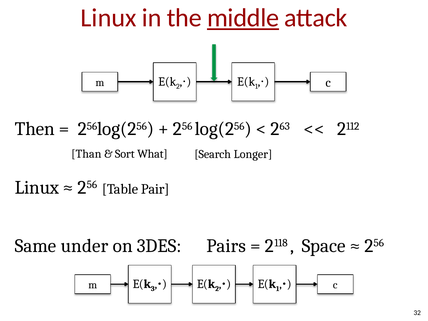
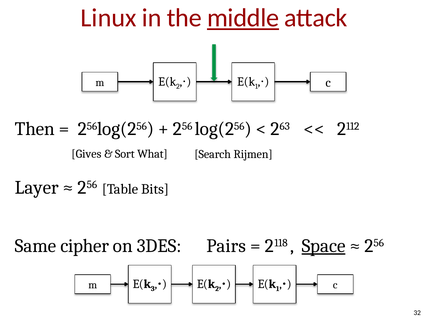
Than: Than -> Gives
Longer: Longer -> Rijmen
Linux at (37, 187): Linux -> Layer
Pair: Pair -> Bits
under: under -> cipher
Space underline: none -> present
